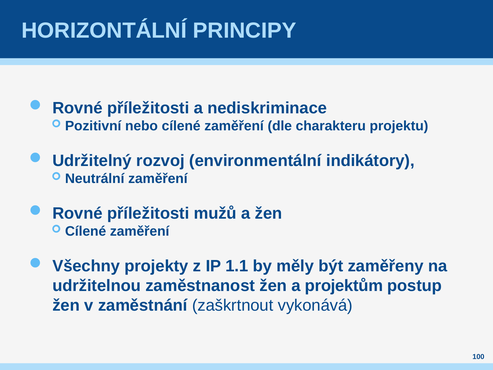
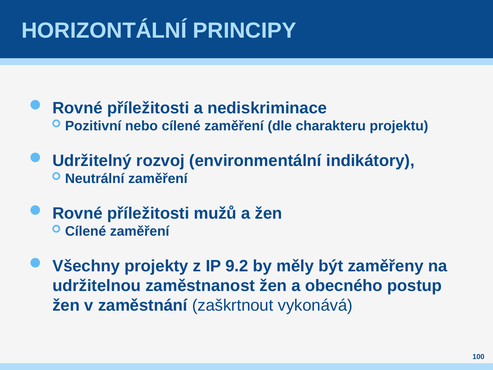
1.1: 1.1 -> 9.2
projektům: projektům -> obecného
